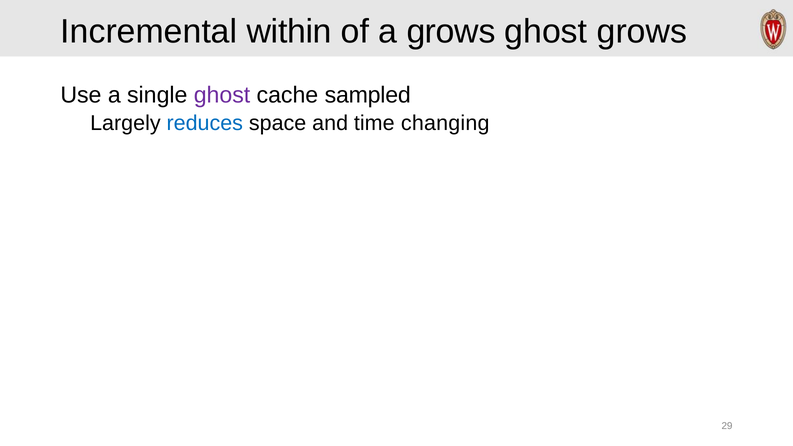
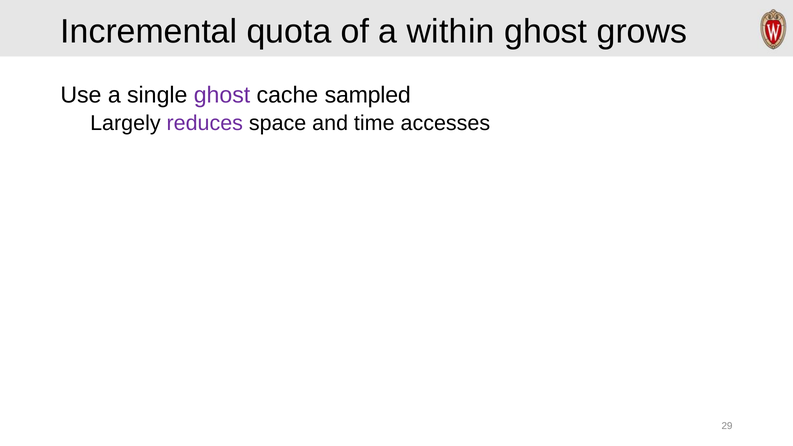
within: within -> quota
a grows: grows -> within
reduces colour: blue -> purple
changing: changing -> accesses
